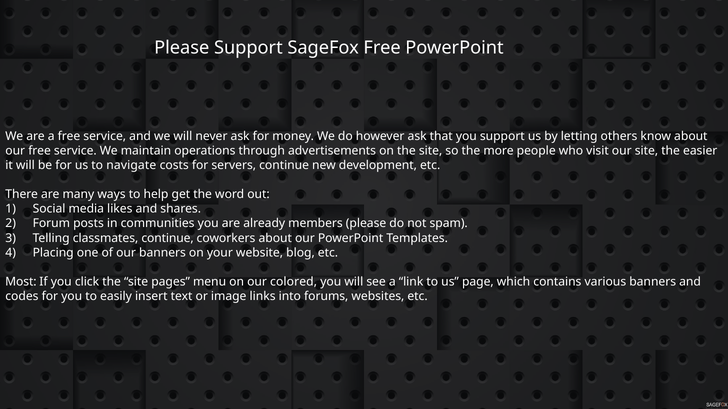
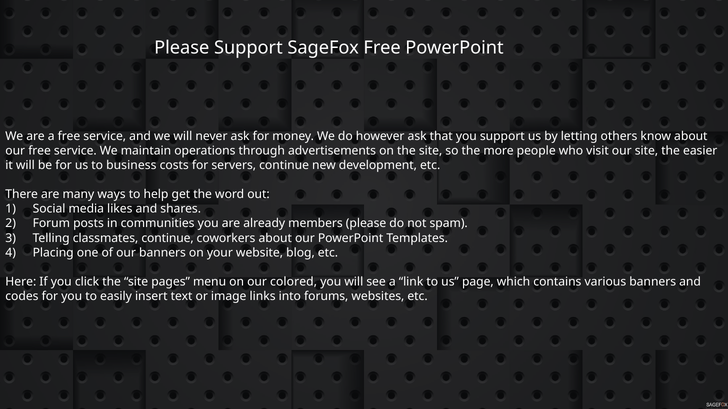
navigate: navigate -> business
Most: Most -> Here
